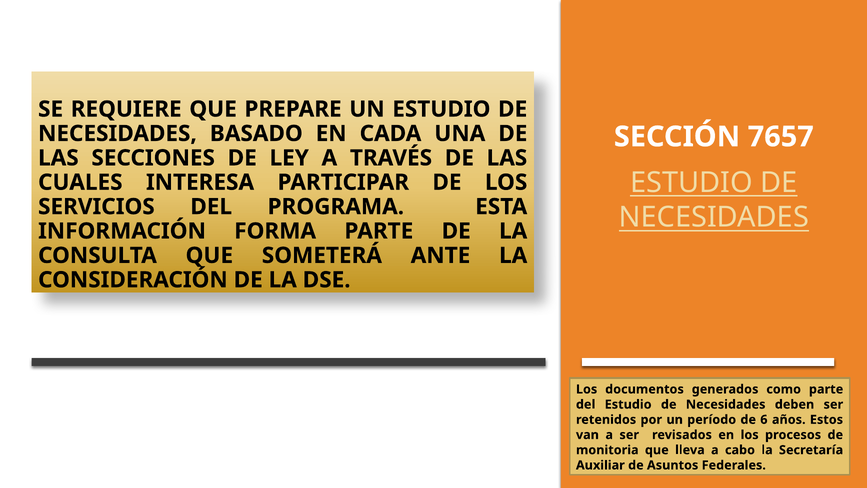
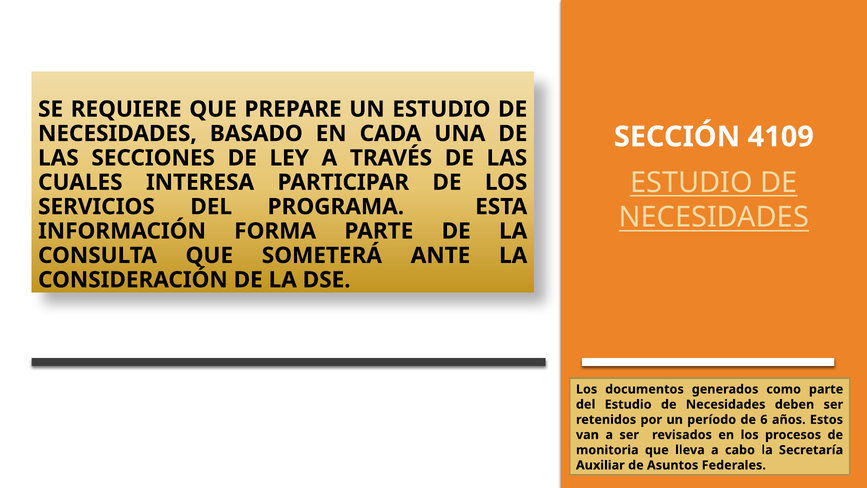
7657: 7657 -> 4109
